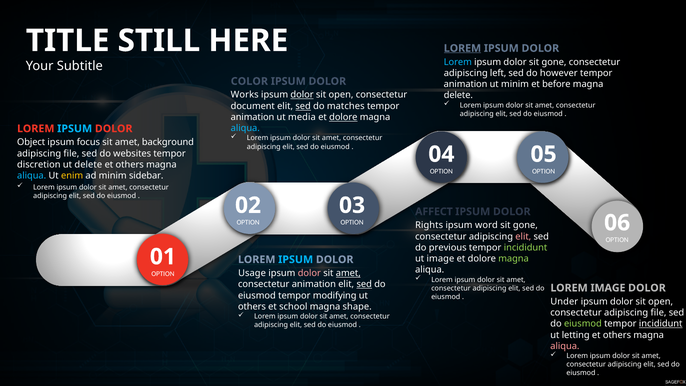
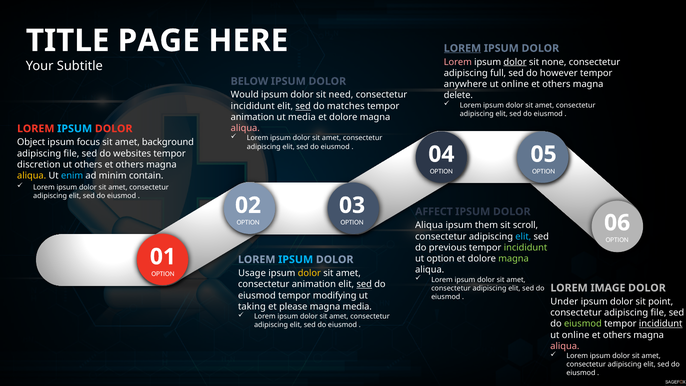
STILL: STILL -> PAGE
Lorem at (458, 62) colour: light blue -> pink
dolor at (515, 62) underline: none -> present
gone at (554, 62): gone -> none
left: left -> full
COLOR: COLOR -> BELOW
animation at (466, 84): animation -> anywhere
minim at (515, 84): minim -> online
before at (556, 84): before -> others
Works: Works -> Would
dolor at (302, 95) underline: present -> none
open at (341, 95): open -> need
document at (253, 106): document -> incididunt
dolore at (343, 117) underline: present -> none
aliqua at (245, 128) colour: light blue -> pink
ut delete: delete -> others
aliqua at (32, 176) colour: light blue -> yellow
enim colour: yellow -> light blue
sidebar: sidebar -> contain
Rights at (429, 225): Rights -> Aliqua
word: word -> them
gone at (525, 225): gone -> scroll
elit at (523, 236) colour: pink -> light blue
ut image: image -> option
dolor at (309, 273) colour: pink -> yellow
amet at (348, 273) underline: present -> none
open at (661, 301): open -> point
others at (252, 307): others -> taking
school: school -> please
magna shape: shape -> media
letting at (576, 335): letting -> online
